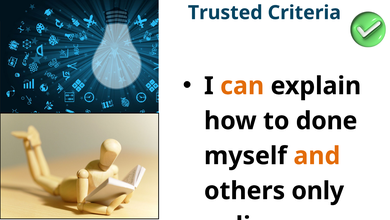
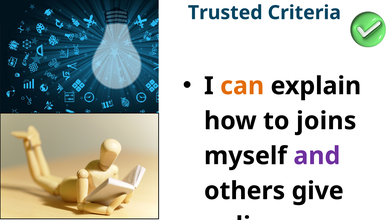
done: done -> joins
and colour: orange -> purple
only: only -> give
